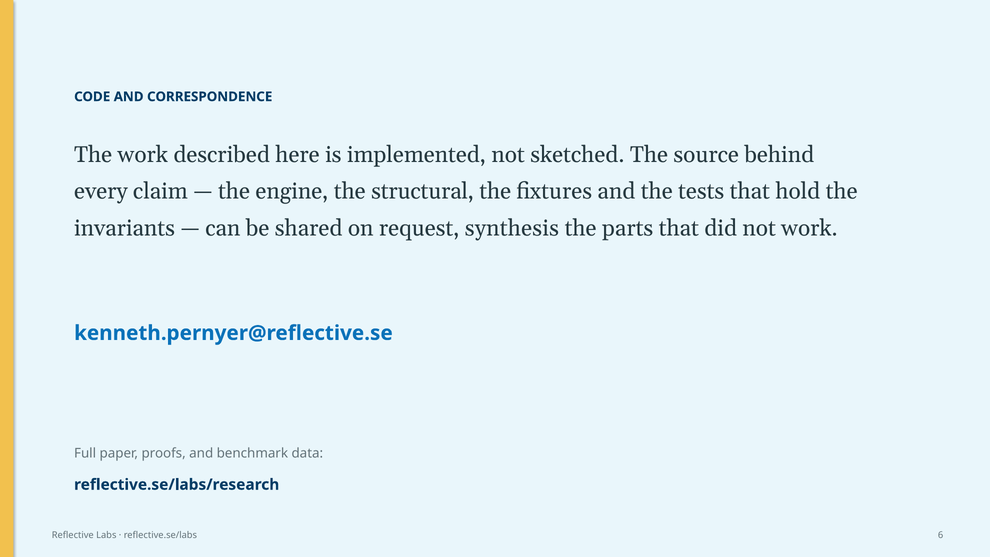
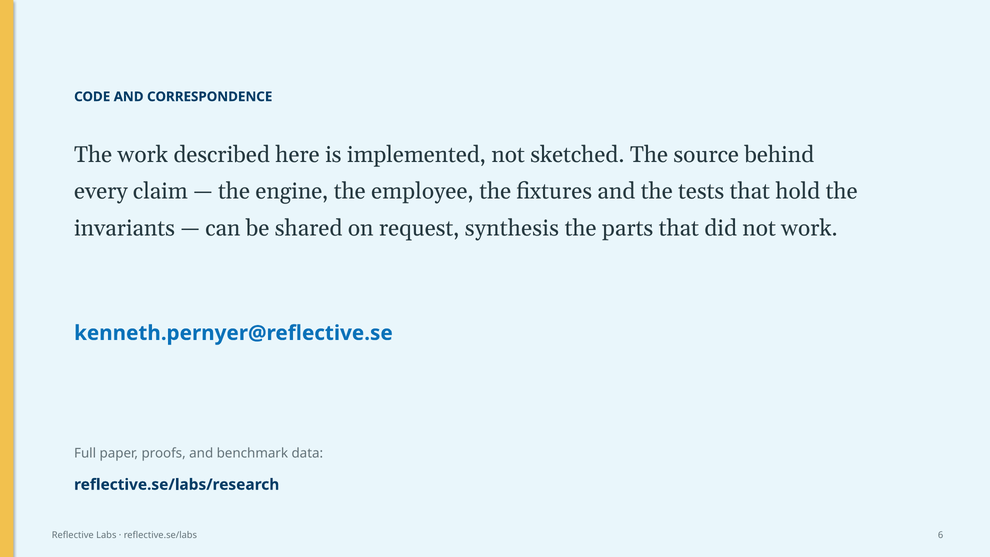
structural: structural -> employee
